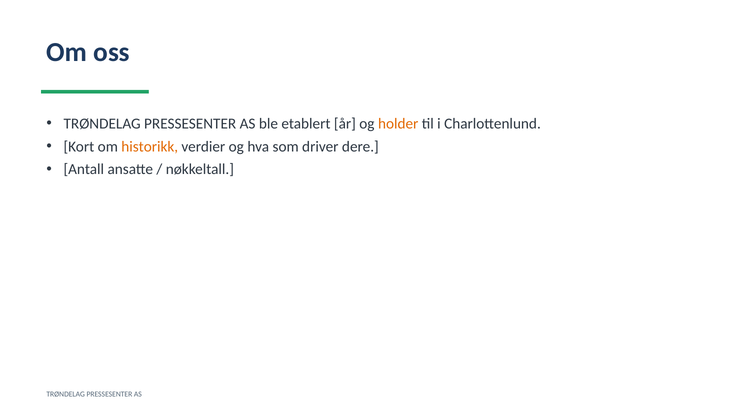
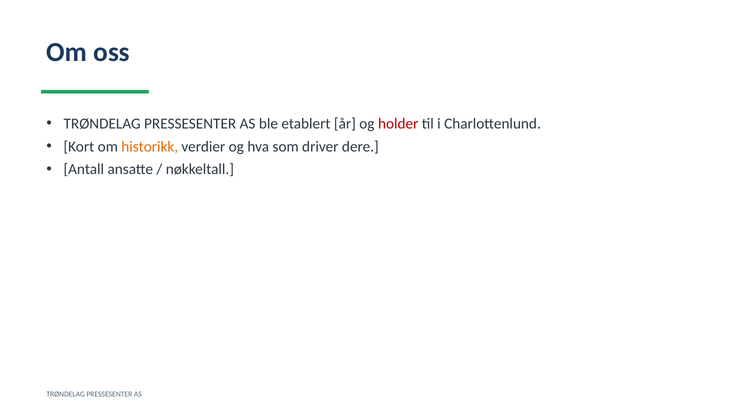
holder colour: orange -> red
